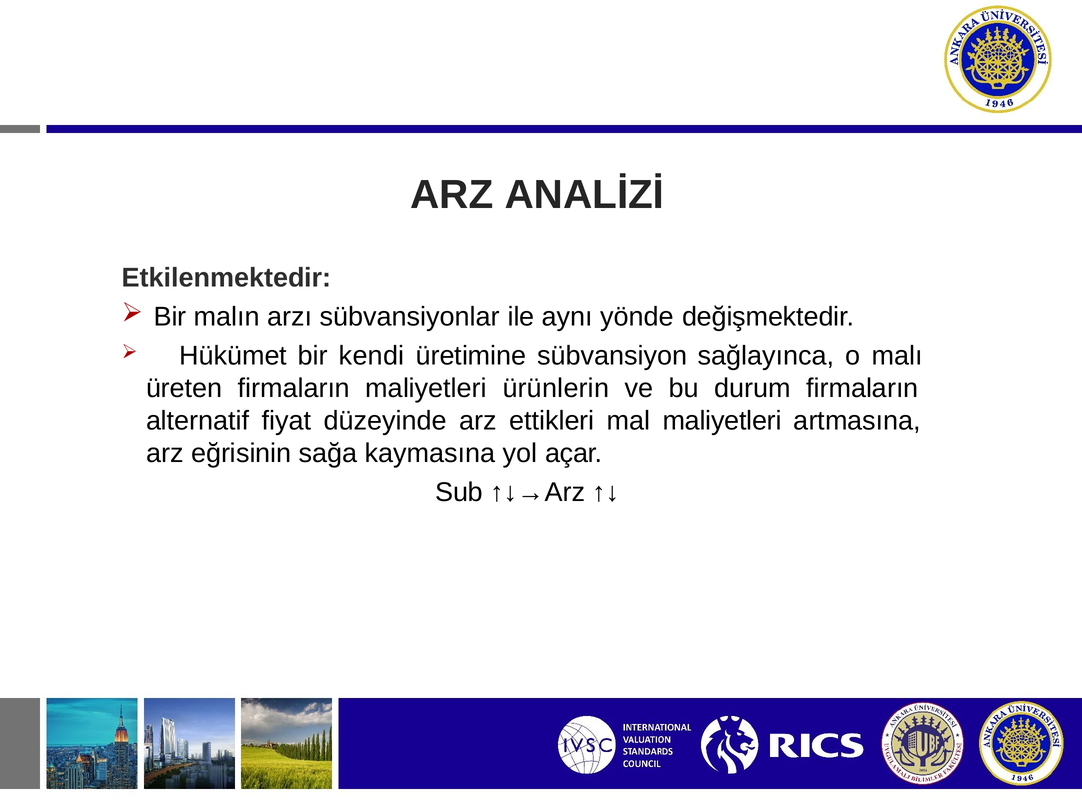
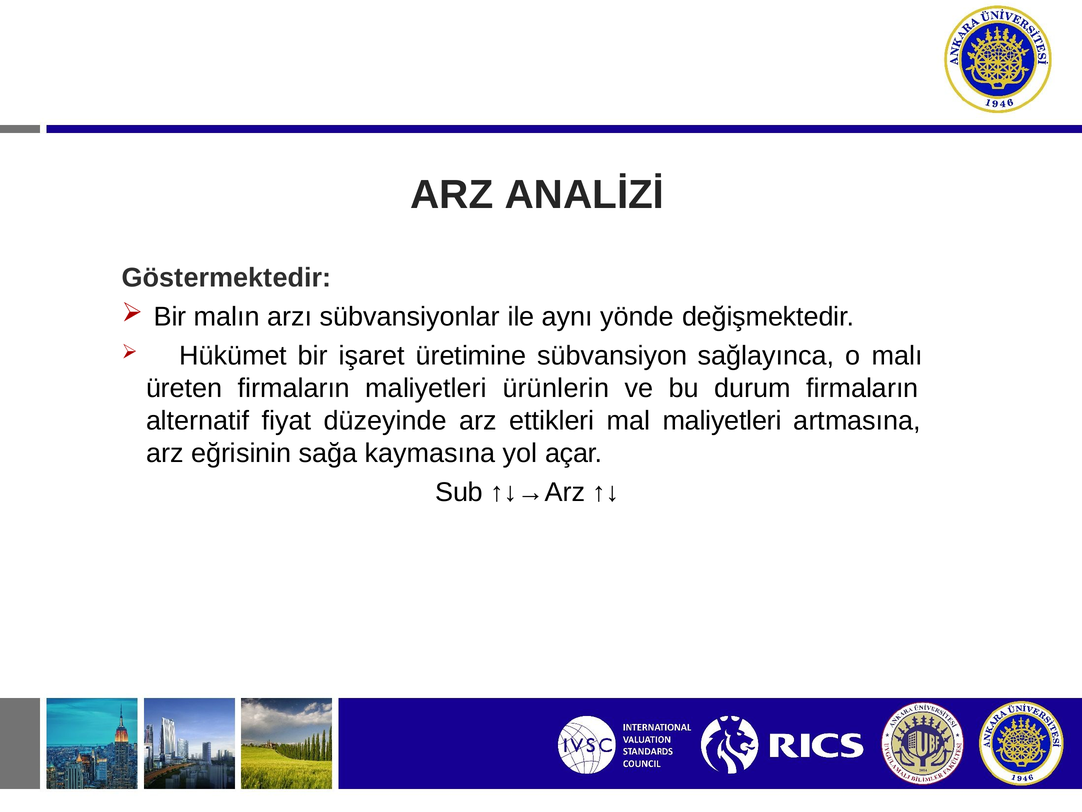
Etkilenmektedir: Etkilenmektedir -> Göstermektedir
kendi: kendi -> işaret
